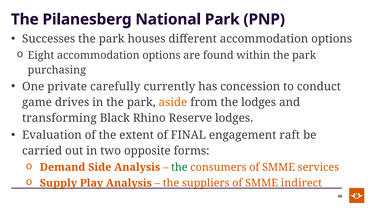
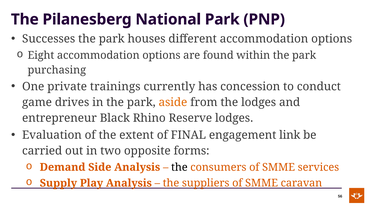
carefully: carefully -> trainings
transforming: transforming -> entrepreneur
raft: raft -> link
the at (179, 167) colour: green -> black
indirect: indirect -> caravan
